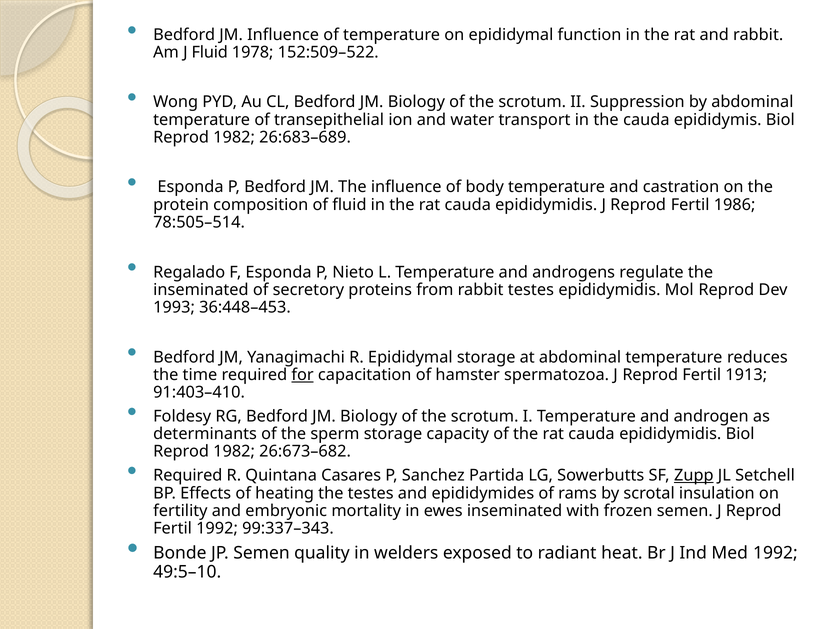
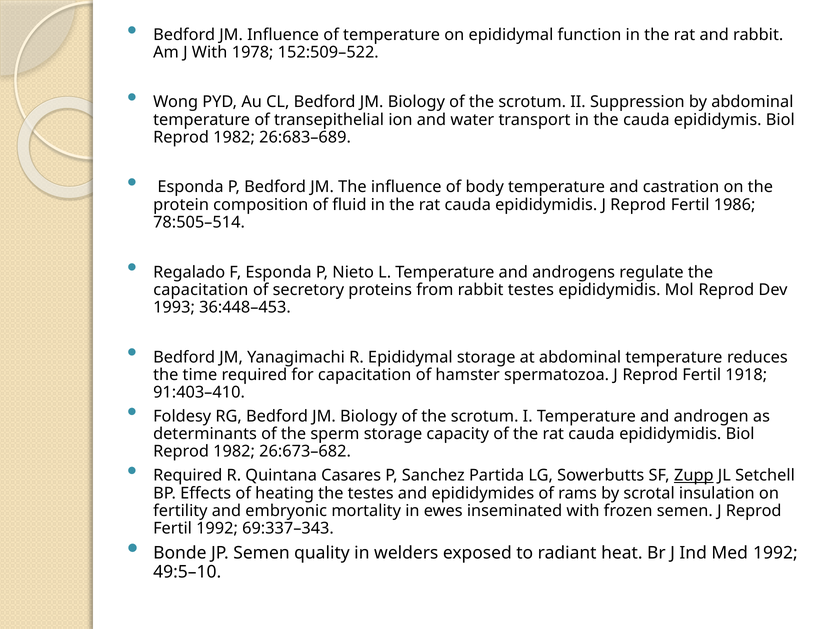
J Fluid: Fluid -> With
inseminated at (201, 290): inseminated -> capacitation
for underline: present -> none
1913: 1913 -> 1918
99:337–343: 99:337–343 -> 69:337–343
